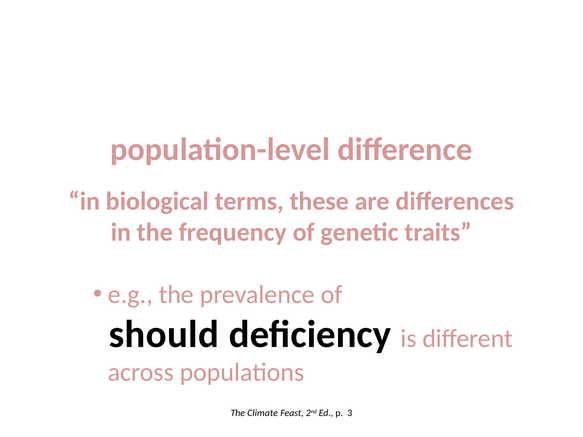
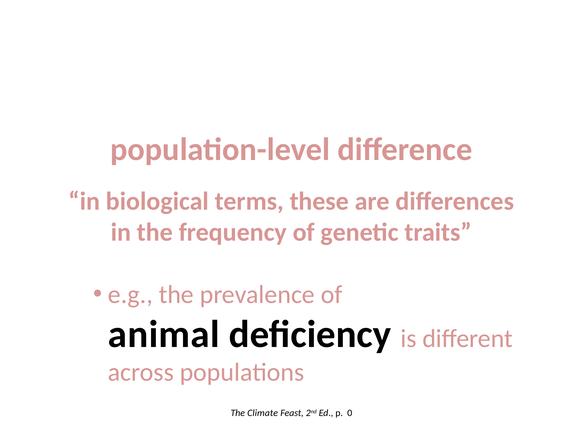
should: should -> animal
3: 3 -> 0
